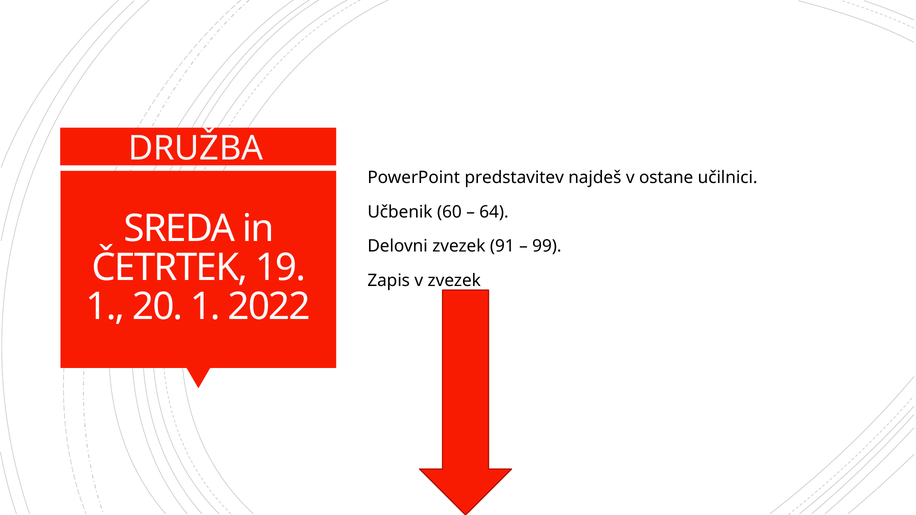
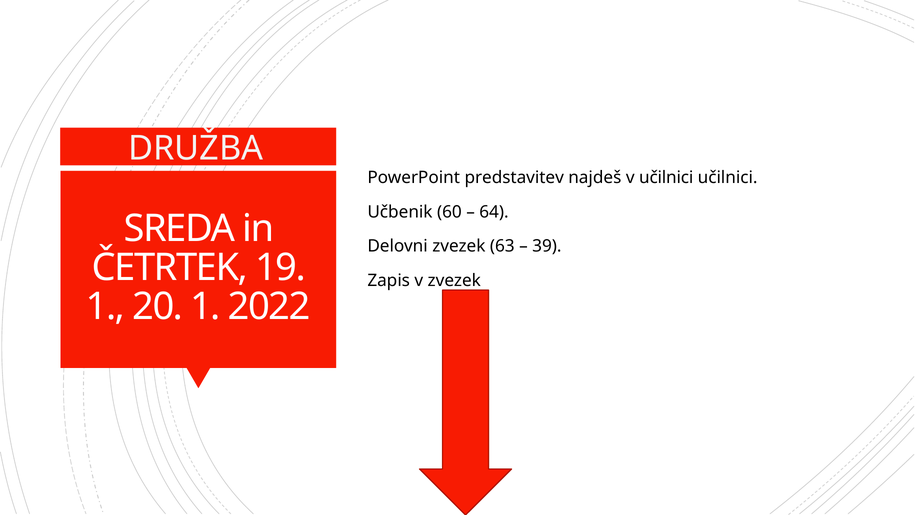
v ostane: ostane -> učilnici
91: 91 -> 63
99: 99 -> 39
